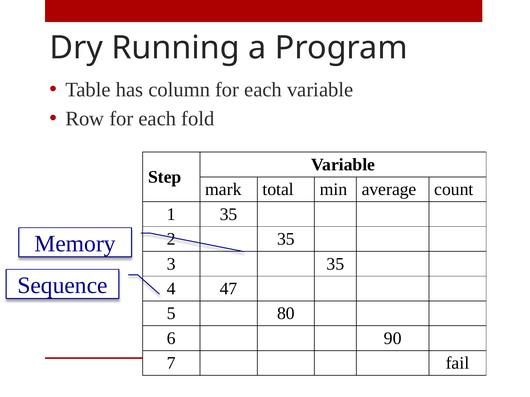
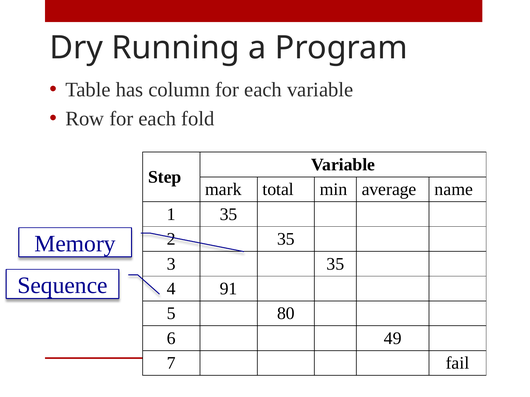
count: count -> name
47: 47 -> 91
90: 90 -> 49
